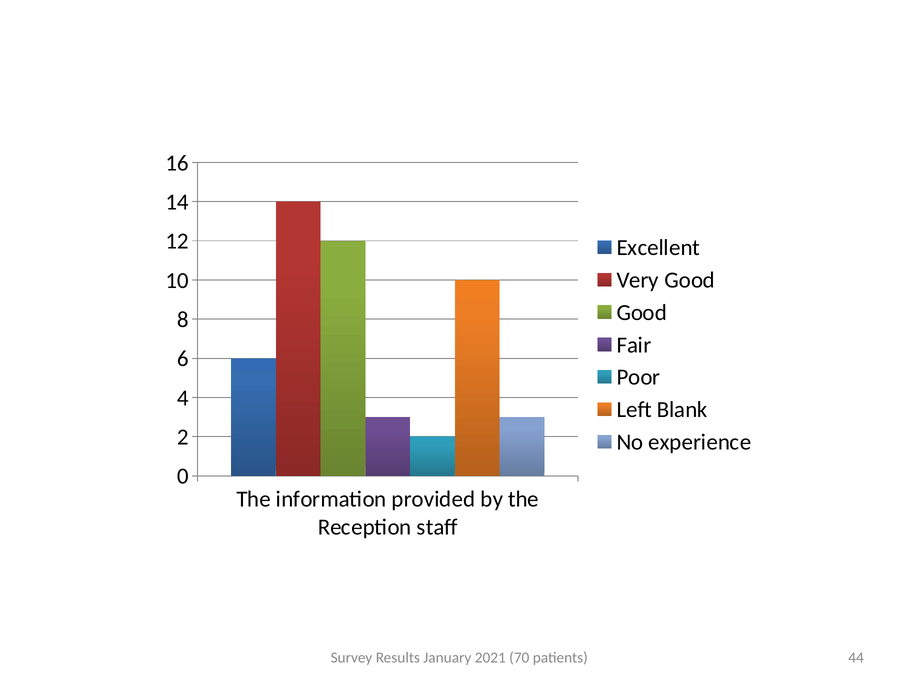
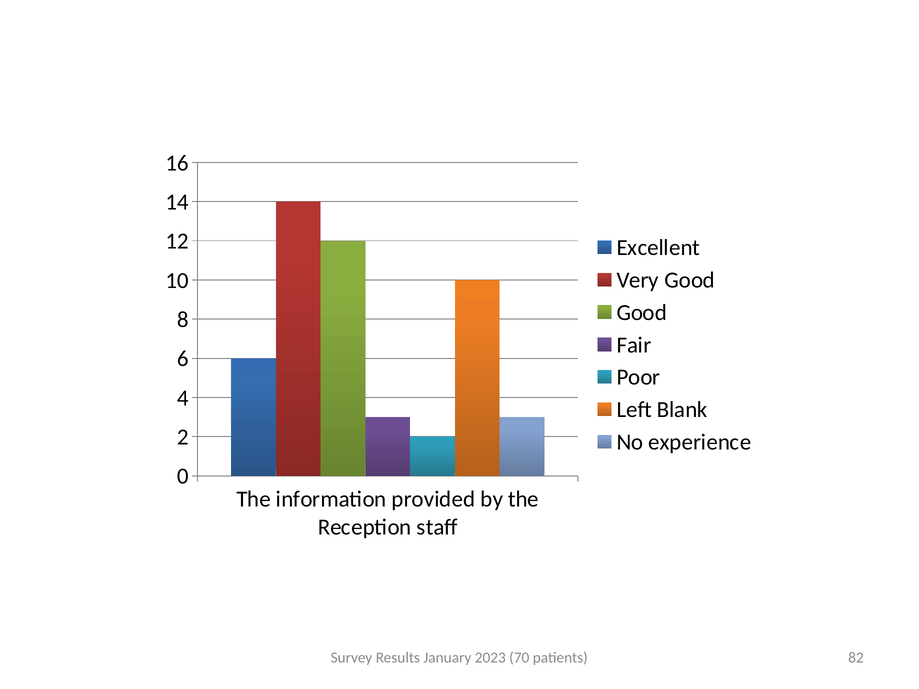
2021: 2021 -> 2023
44: 44 -> 82
